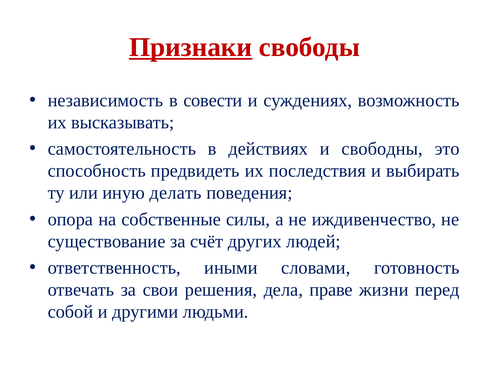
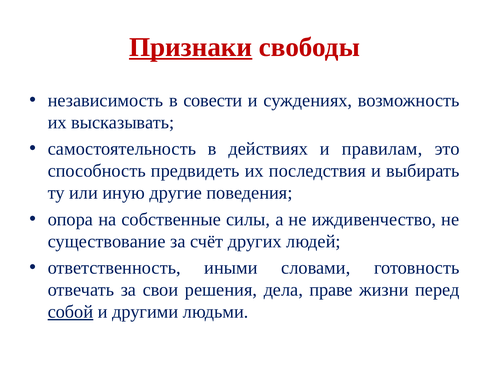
свободны: свободны -> правилам
делать: делать -> другие
собой underline: none -> present
